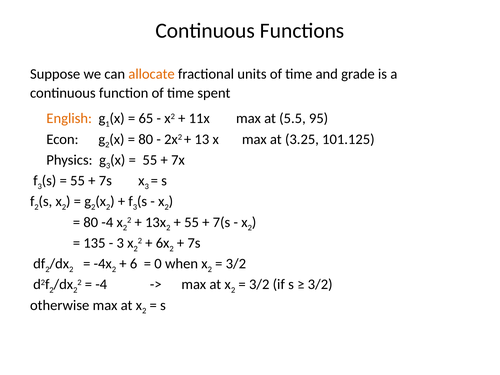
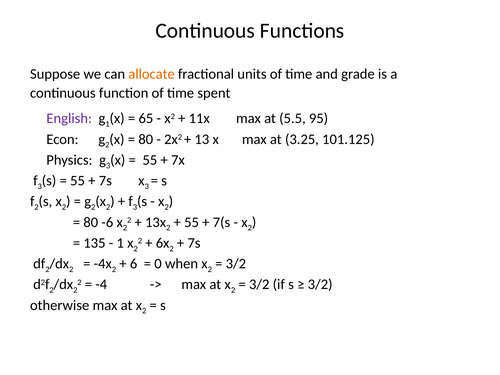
English colour: orange -> purple
80 -4: -4 -> -6
3 at (120, 243): 3 -> 1
